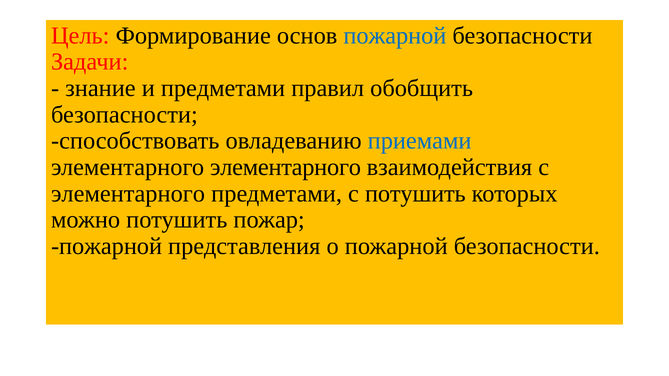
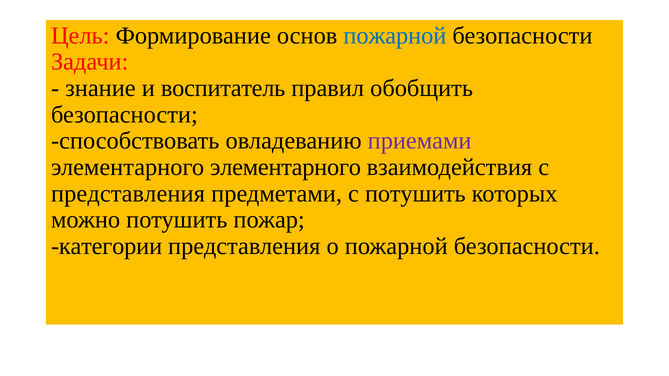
и предметами: предметами -> воспитатель
приемами colour: blue -> purple
элементарного at (128, 194): элементарного -> представления
пожарной at (107, 246): пожарной -> категории
